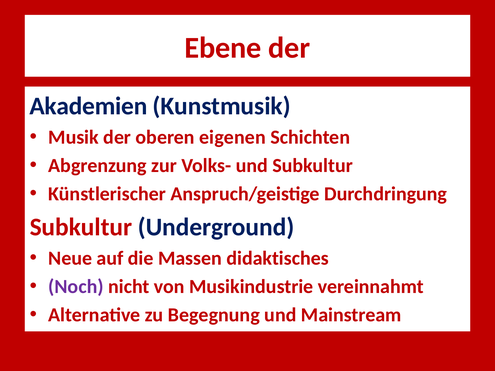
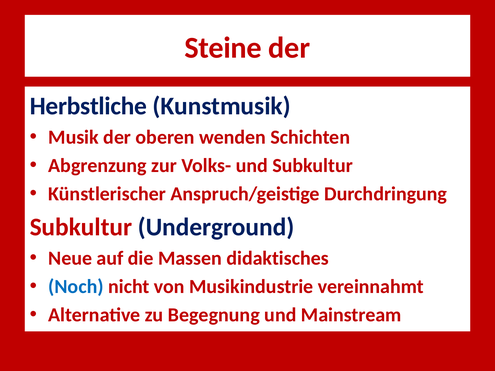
Ebene: Ebene -> Steine
Akademien: Akademien -> Herbstliche
eigenen: eigenen -> wenden
Noch colour: purple -> blue
